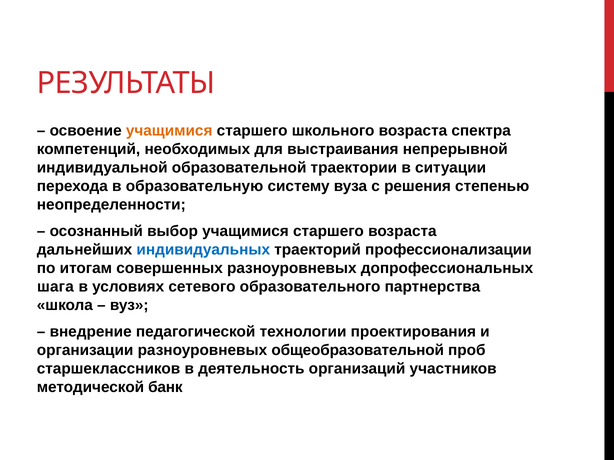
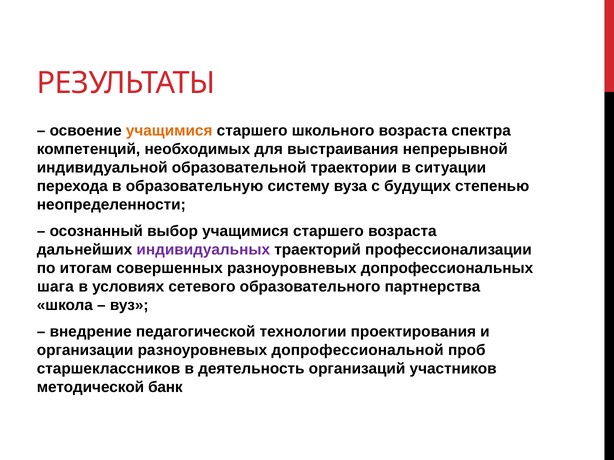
решения: решения -> будущих
индивидуальных colour: blue -> purple
общеобразовательной: общеобразовательной -> допрофессиональной
